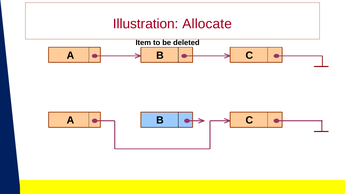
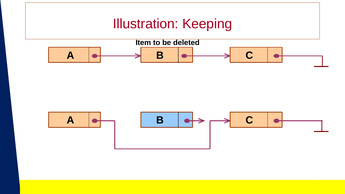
Allocate: Allocate -> Keeping
